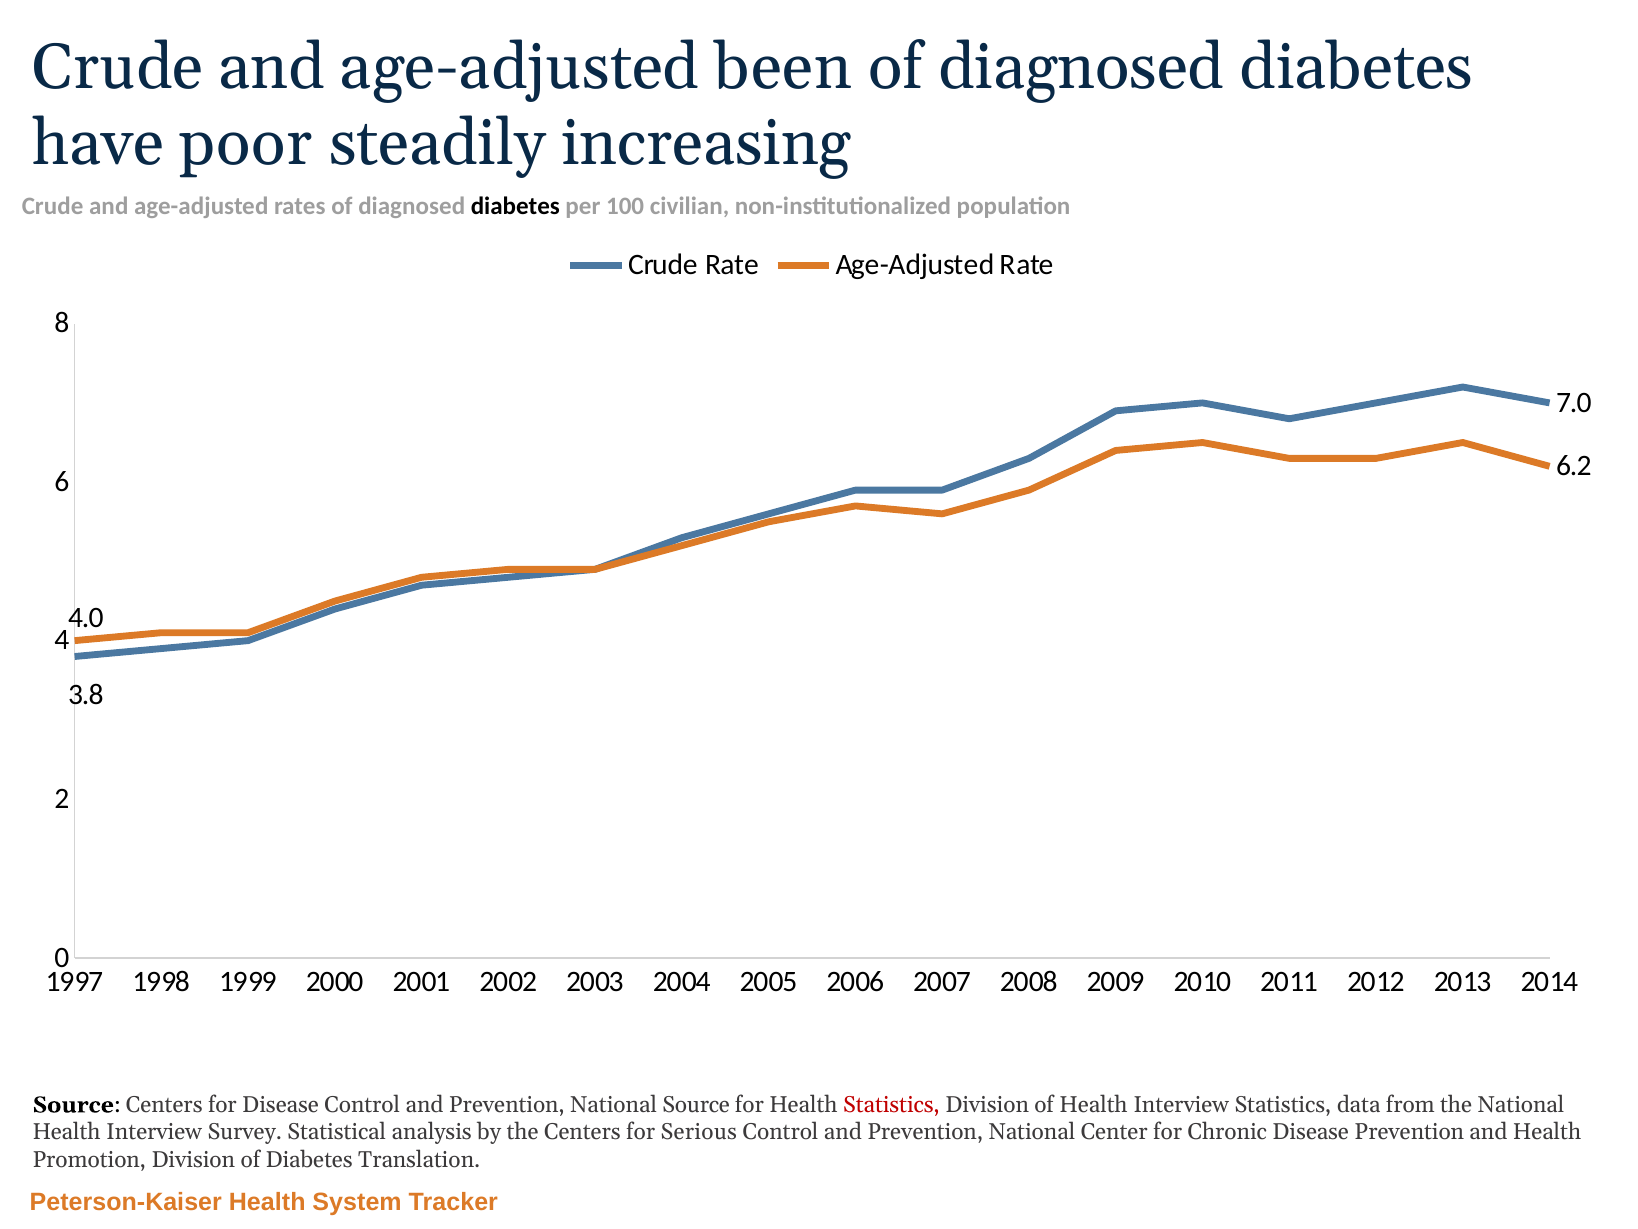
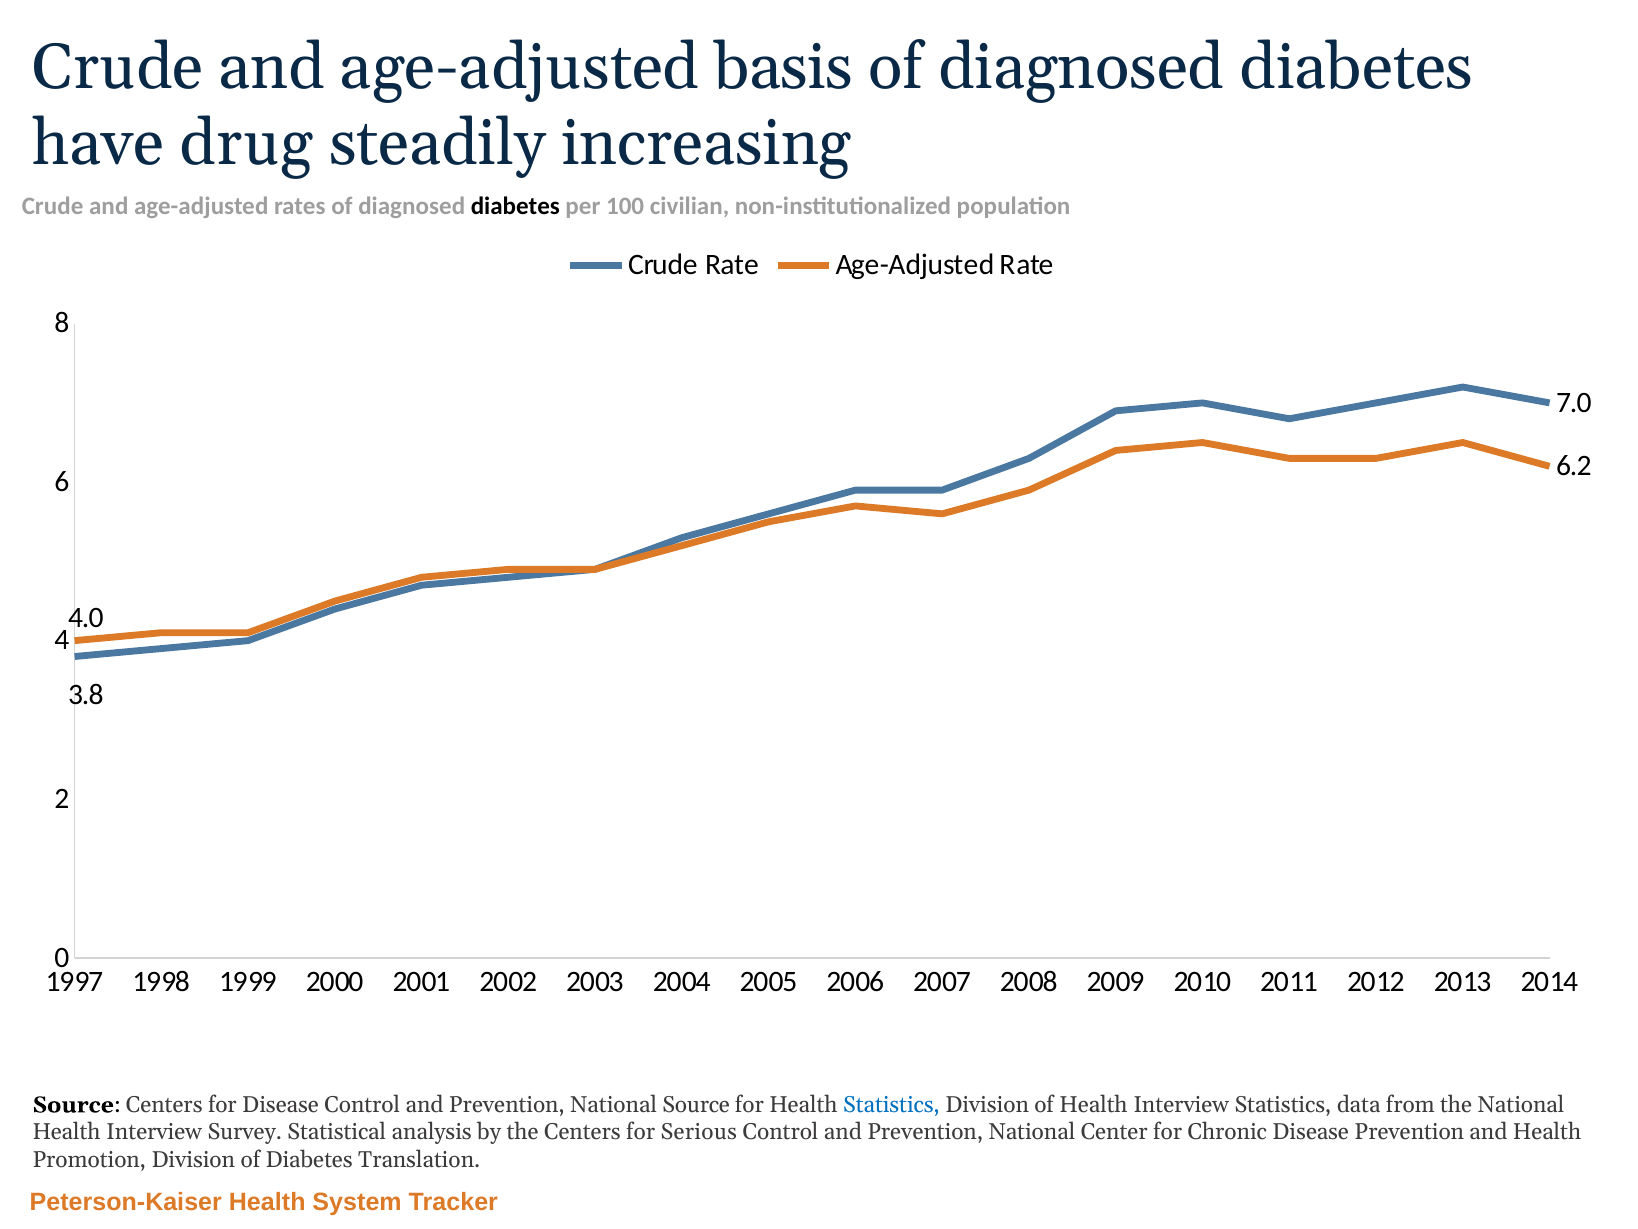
been: been -> basis
poor: poor -> drug
Statistics at (891, 1104) colour: red -> blue
